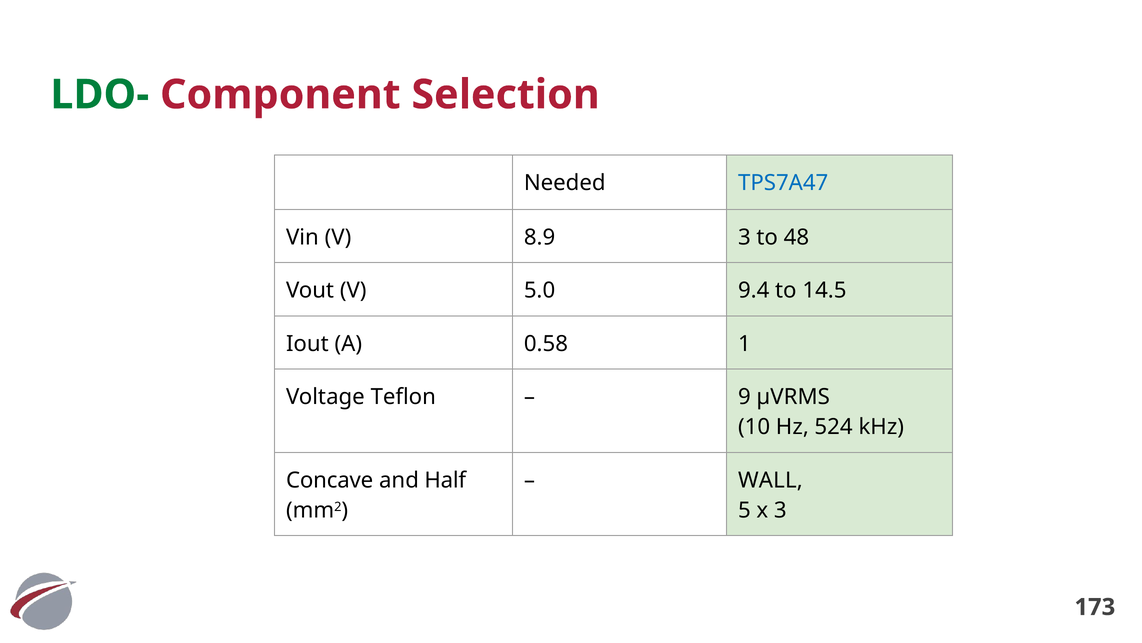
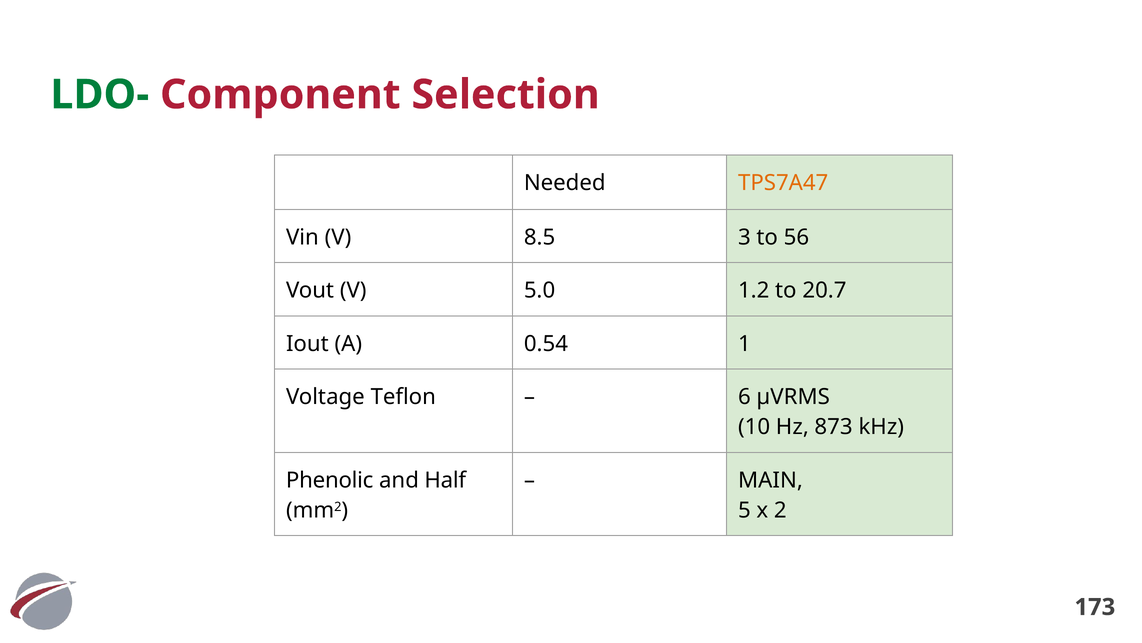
TPS7A47 colour: blue -> orange
8.9: 8.9 -> 8.5
48: 48 -> 56
9.4: 9.4 -> 1.2
14.5: 14.5 -> 20.7
0.58: 0.58 -> 0.54
9: 9 -> 6
524: 524 -> 873
Concave: Concave -> Phenolic
WALL: WALL -> MAIN
x 3: 3 -> 2
